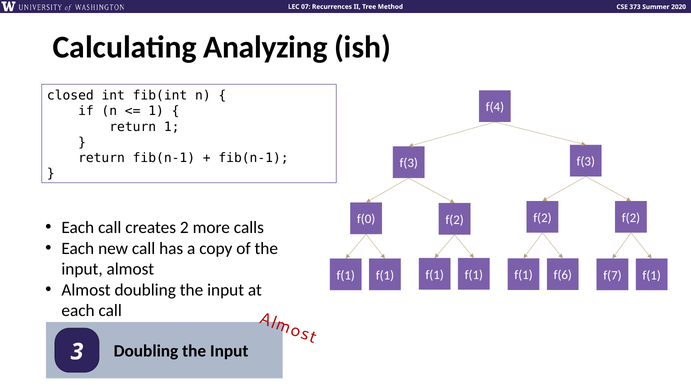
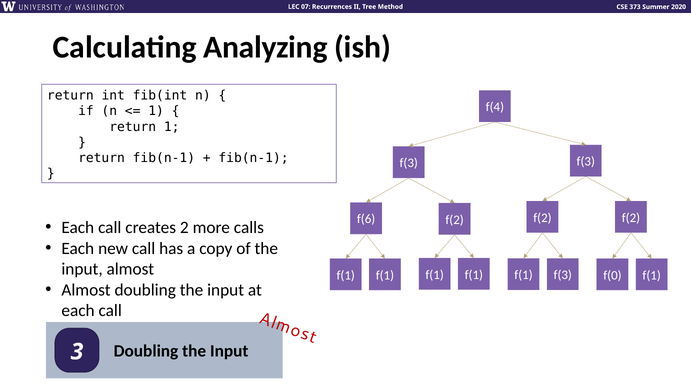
closed at (70, 96): closed -> return
f(0: f(0 -> f(6
f(1 f(6: f(6 -> f(3
f(7: f(7 -> f(0
